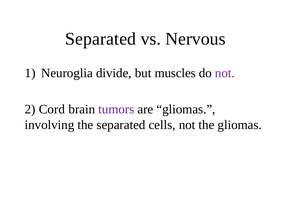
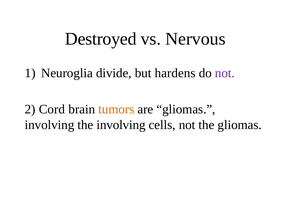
Separated at (101, 39): Separated -> Destroyed
muscles: muscles -> hardens
tumors colour: purple -> orange
the separated: separated -> involving
